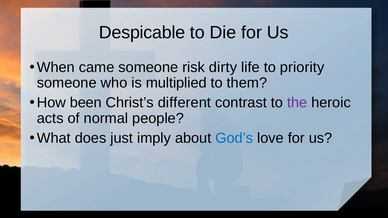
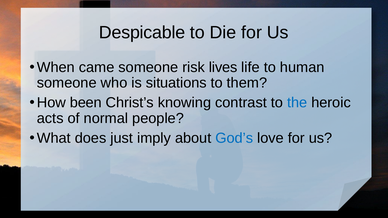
dirty: dirty -> lives
priority: priority -> human
multiplied: multiplied -> situations
different: different -> knowing
the colour: purple -> blue
